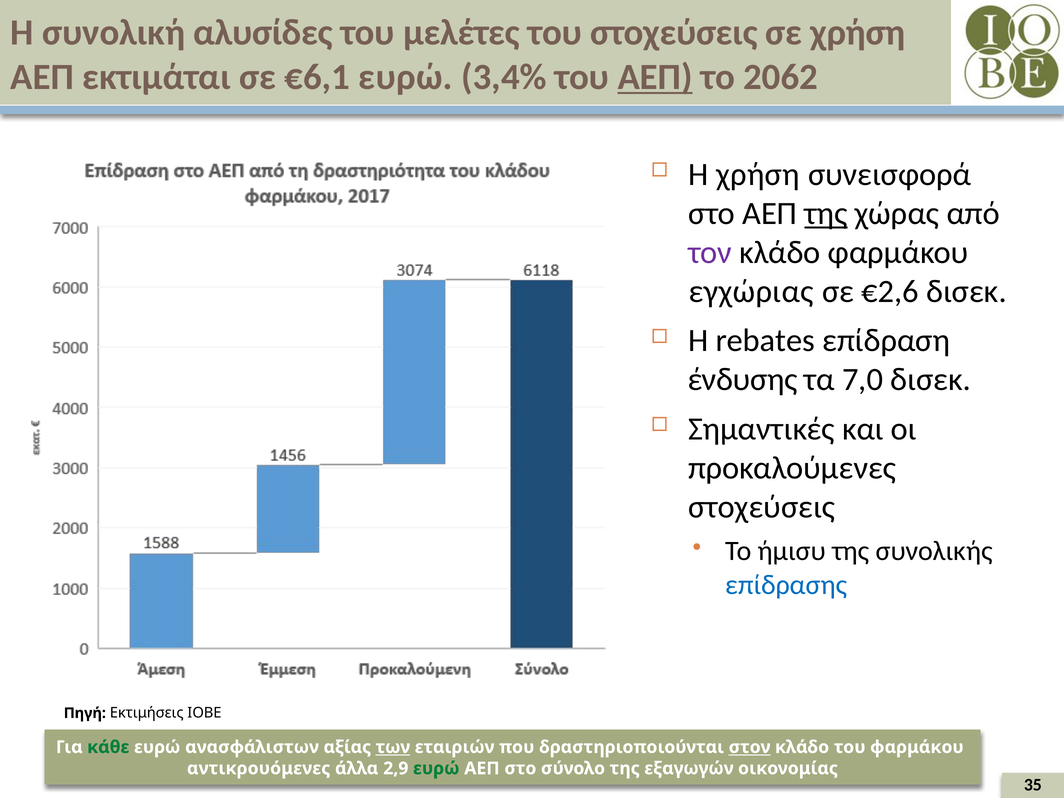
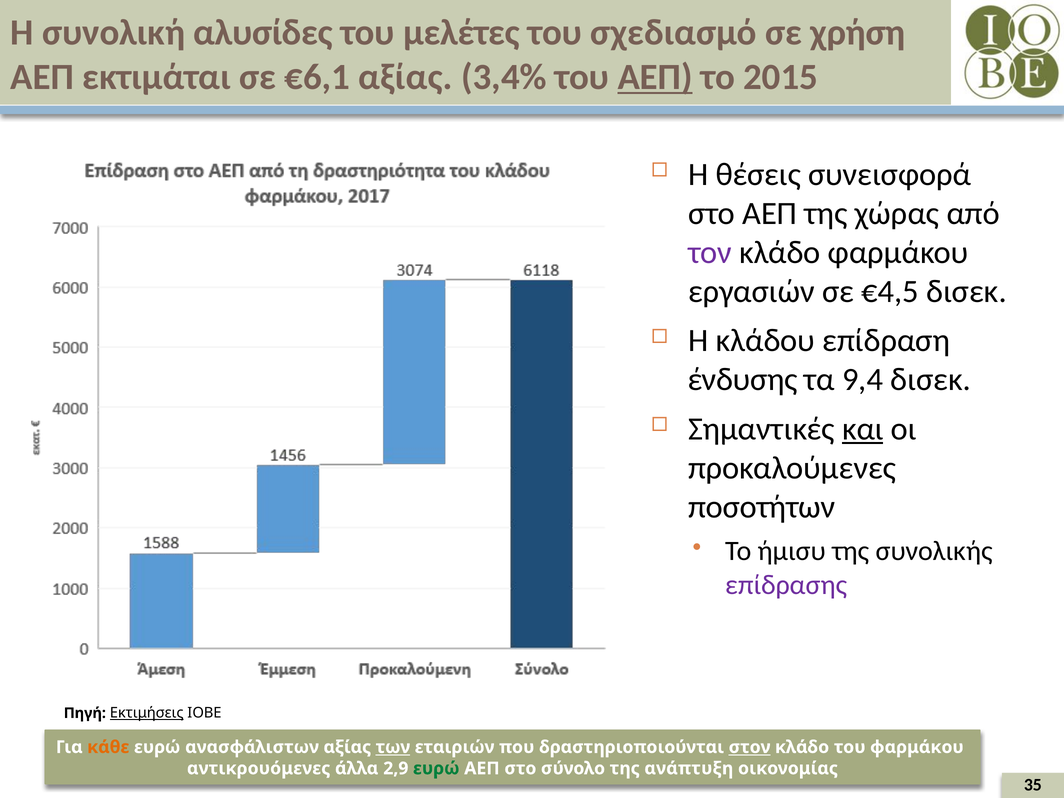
του στοχεύσεις: στοχεύσεις -> σχεδιασμό
€6,1 ευρώ: ευρώ -> αξίας
2062: 2062 -> 2015
Η χρήση: χρήση -> θέσεις
της at (826, 213) underline: present -> none
εγχώριας: εγχώριας -> εργασιών
€2,6: €2,6 -> €4,5
rebates: rebates -> κλάδου
7,0: 7,0 -> 9,4
και underline: none -> present
στοχεύσεις at (762, 507): στοχεύσεις -> ποσοτήτων
επίδρασης colour: blue -> purple
Εκτιμήσεις underline: none -> present
κάθε colour: green -> orange
εξαγωγών: εξαγωγών -> ανάπτυξη
